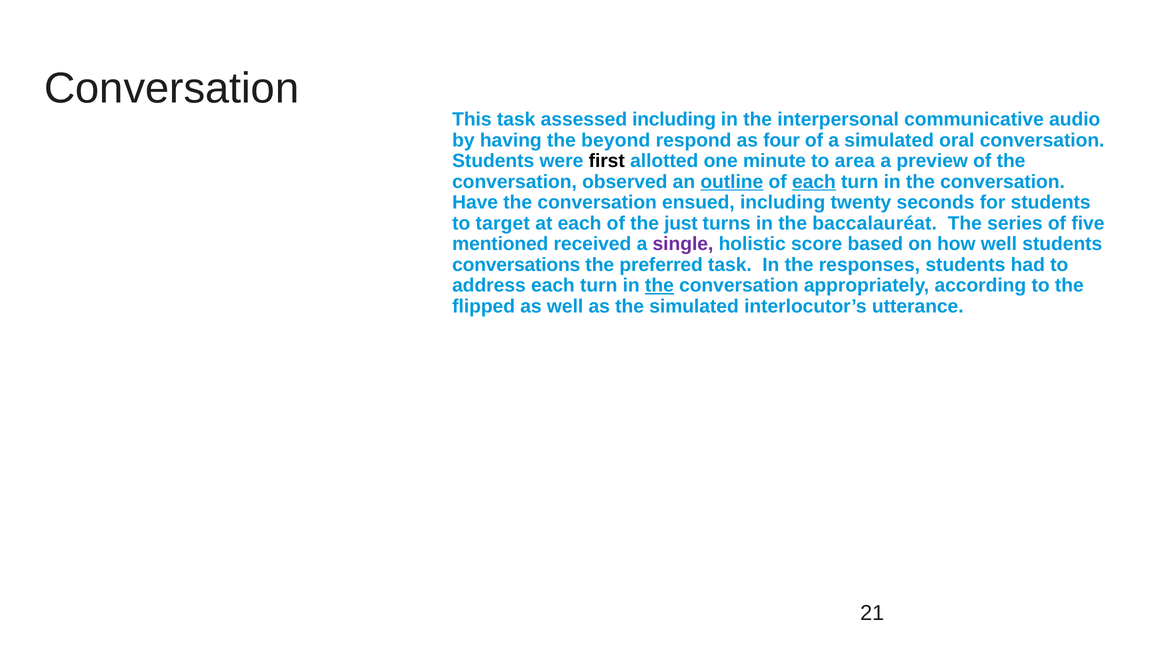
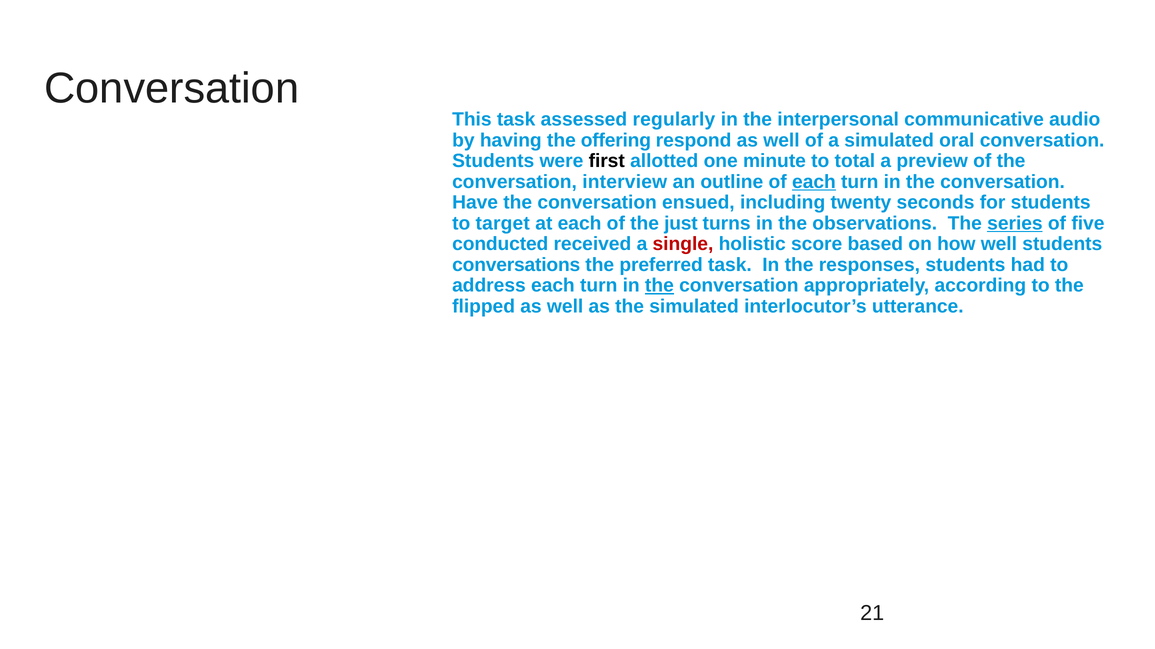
assessed including: including -> regularly
beyond: beyond -> offering
respond as four: four -> well
area: area -> total
observed: observed -> interview
outline underline: present -> none
baccalauréat: baccalauréat -> observations
series underline: none -> present
mentioned: mentioned -> conducted
single colour: purple -> red
